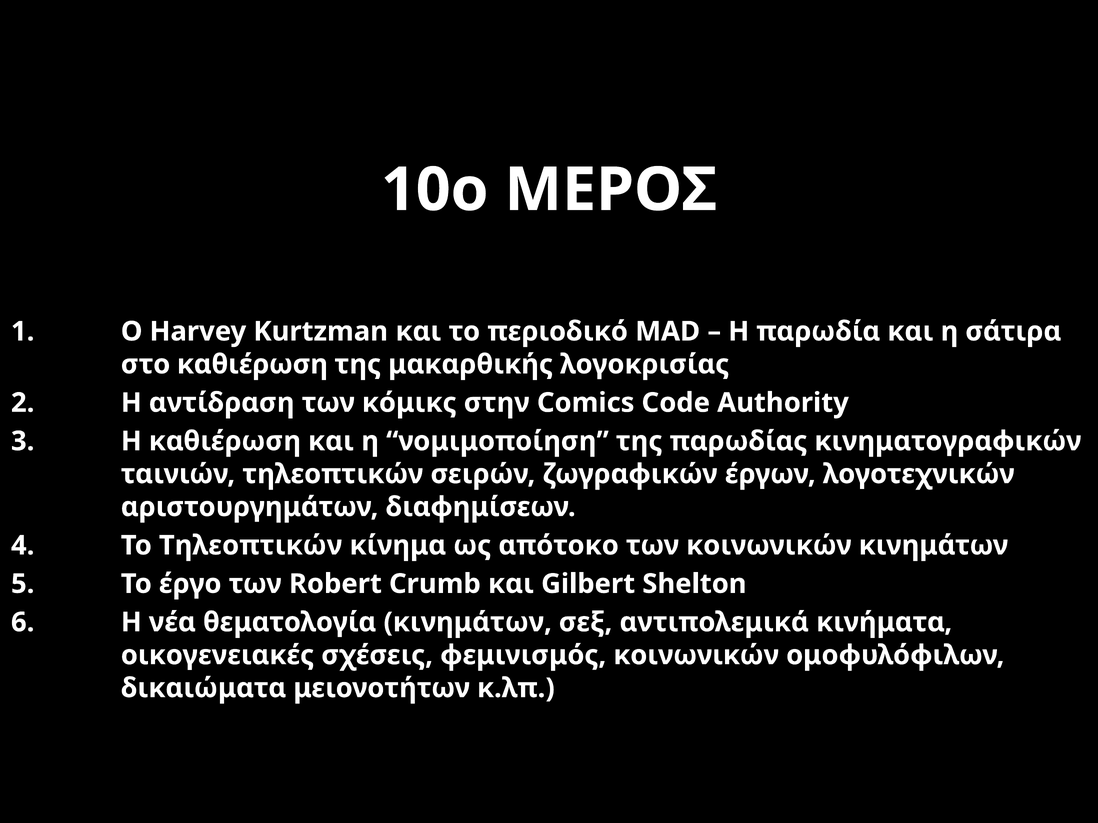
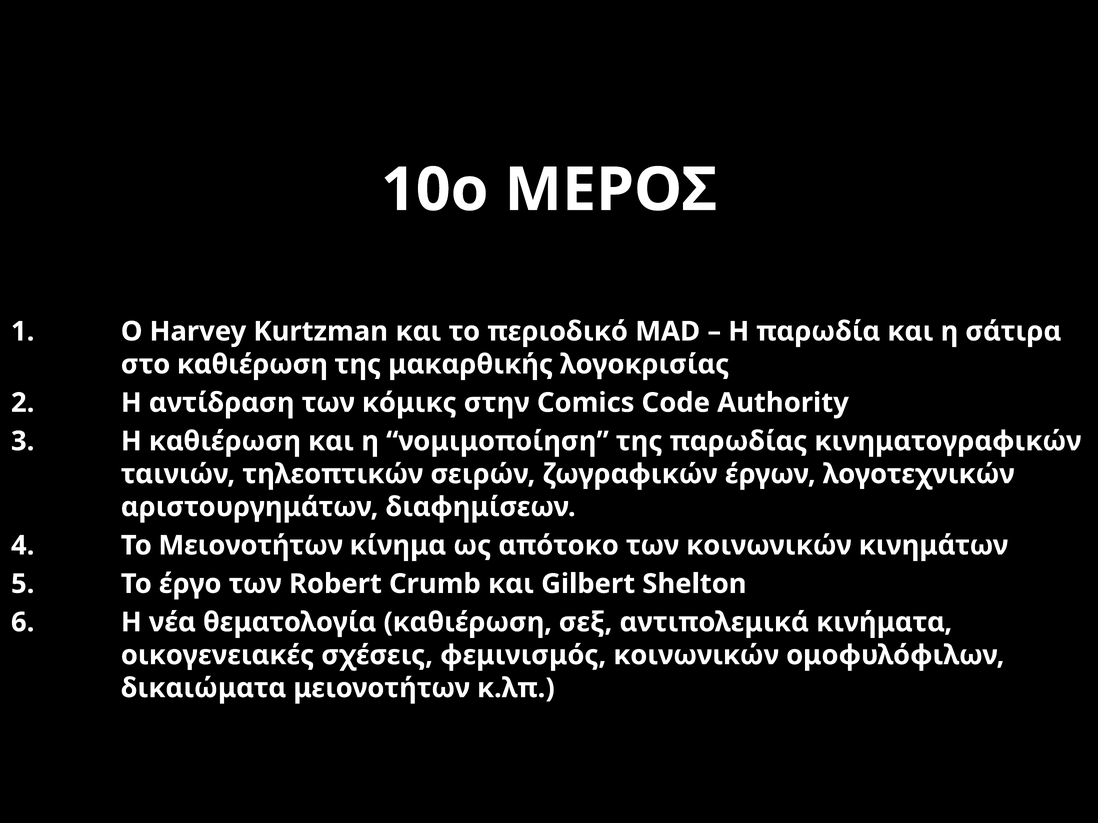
Το Τηλεοπτικών: Τηλεοπτικών -> Μειονοτήτων
θεματολογία κινημάτων: κινημάτων -> καθιέρωση
